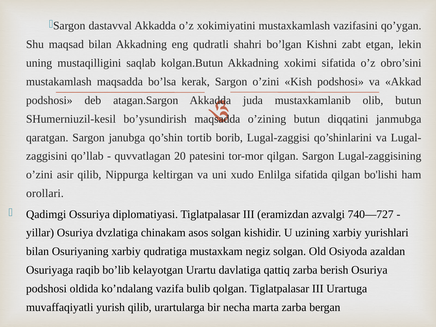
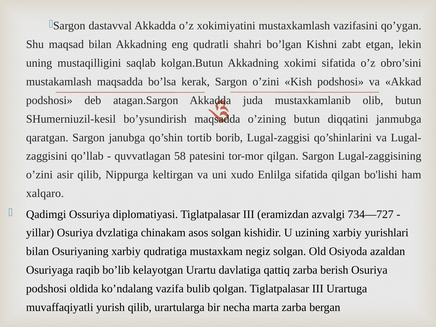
20: 20 -> 58
orollari: orollari -> хalqaro
740—727: 740—727 -> 734—727
